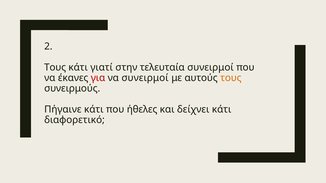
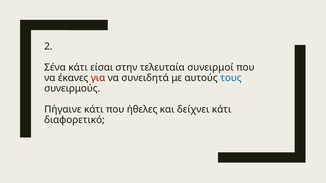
Τους at (55, 67): Τους -> Σένα
γιατί: γιατί -> είσαι
να συνειρμοί: συνειρμοί -> συνειδητά
τους at (231, 78) colour: orange -> blue
